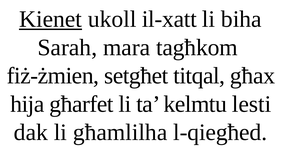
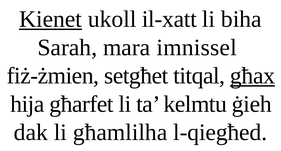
tagħkom: tagħkom -> imnissel
għax underline: none -> present
lesti: lesti -> ġieh
